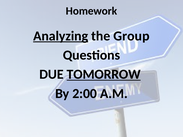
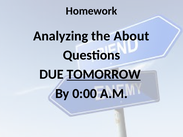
Analyzing underline: present -> none
Group: Group -> About
2:00: 2:00 -> 0:00
